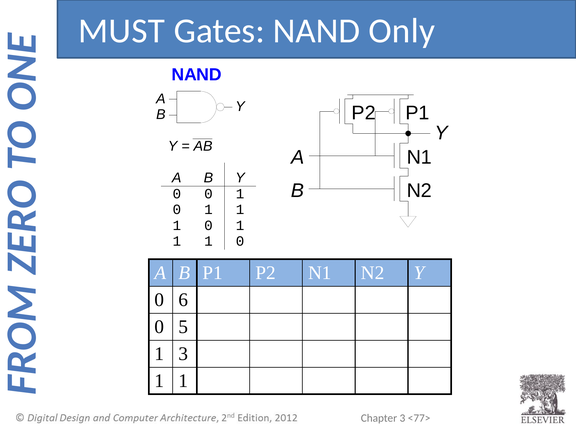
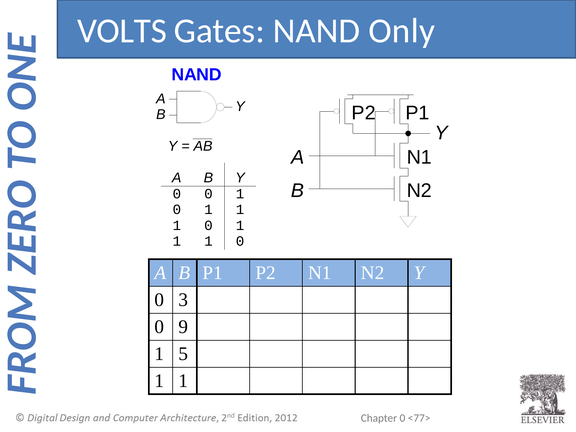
MUST: MUST -> VOLTS
6: 6 -> 3
5: 5 -> 9
1 3: 3 -> 5
3 at (402, 418): 3 -> 0
